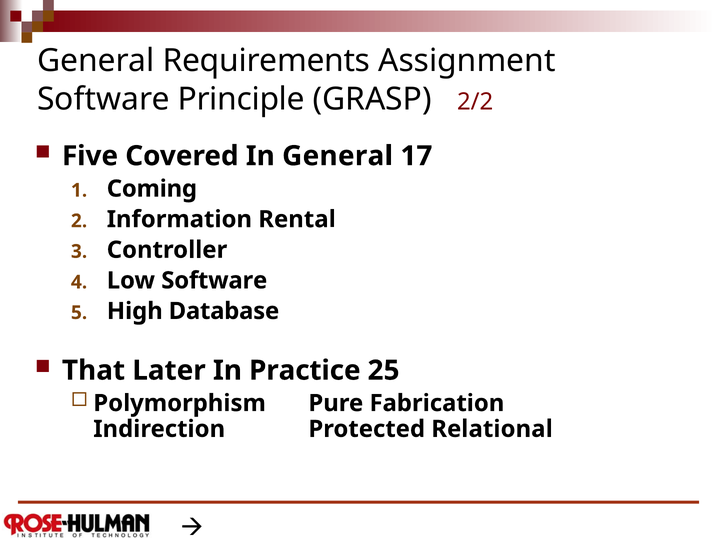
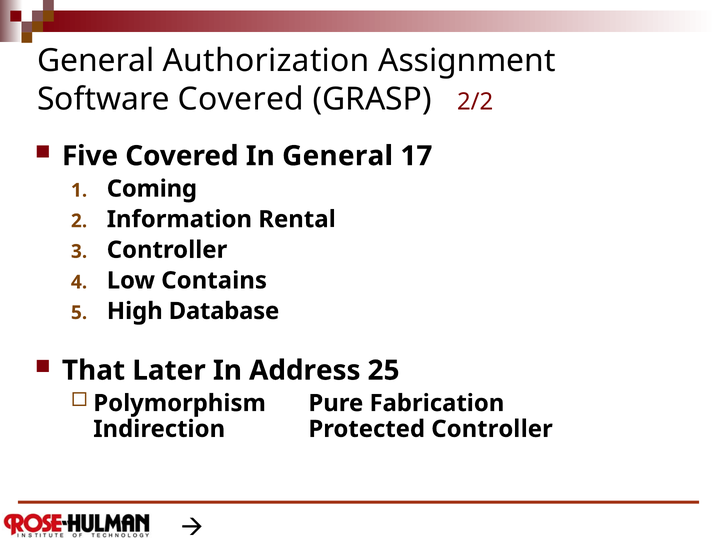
Requirements: Requirements -> Authorization
Software Principle: Principle -> Covered
Low Software: Software -> Contains
Practice: Practice -> Address
Protected Relational: Relational -> Controller
